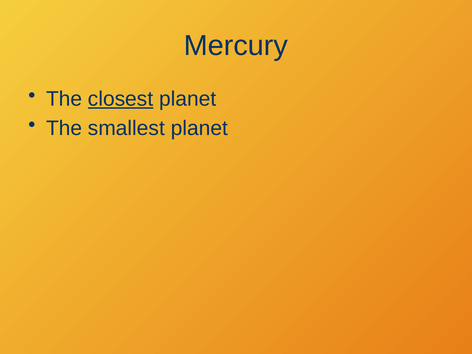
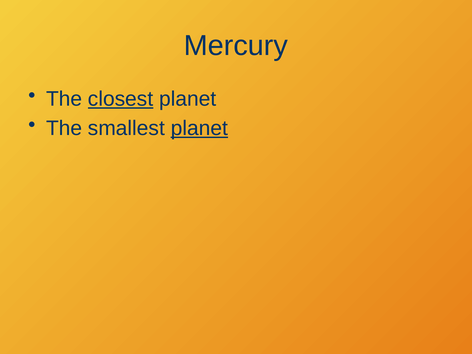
planet at (199, 128) underline: none -> present
